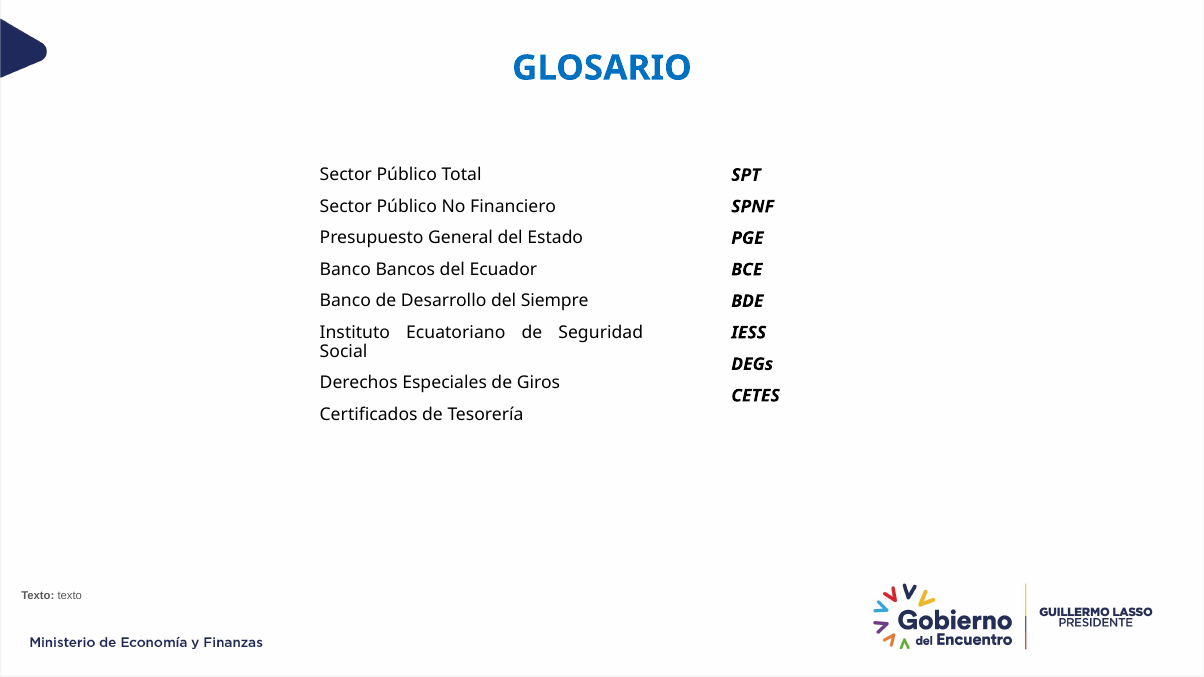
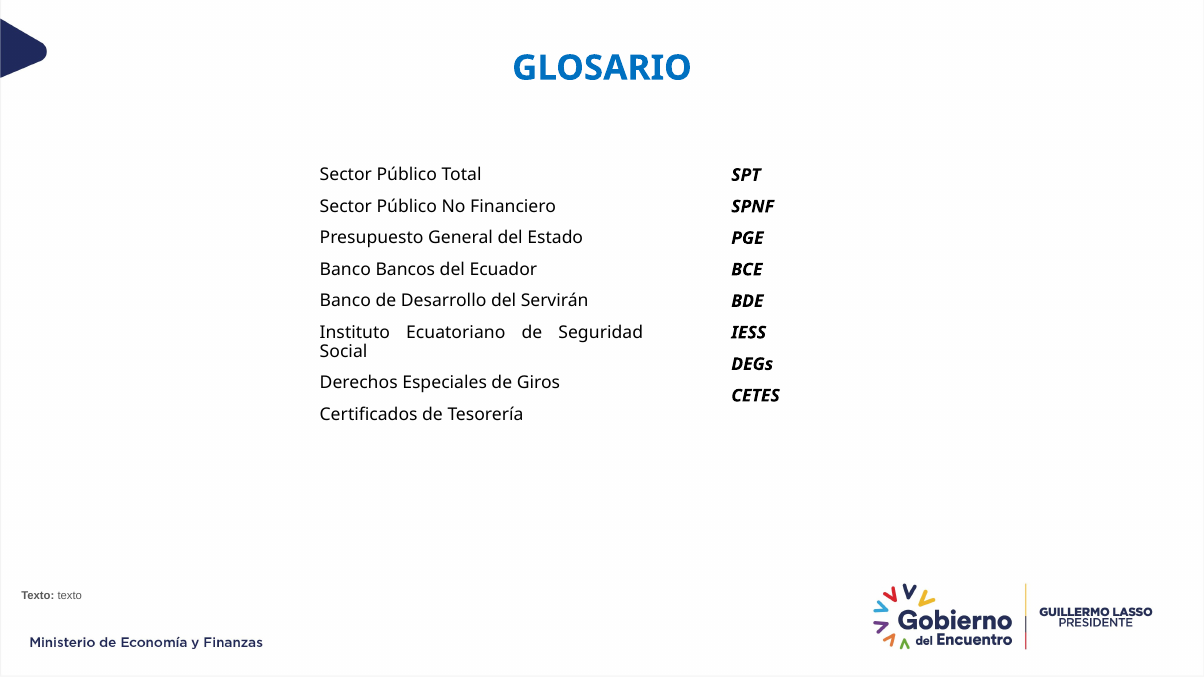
Siempre: Siempre -> Servirán
